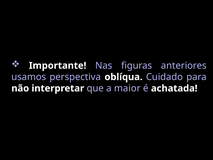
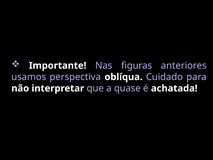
maior: maior -> quase
